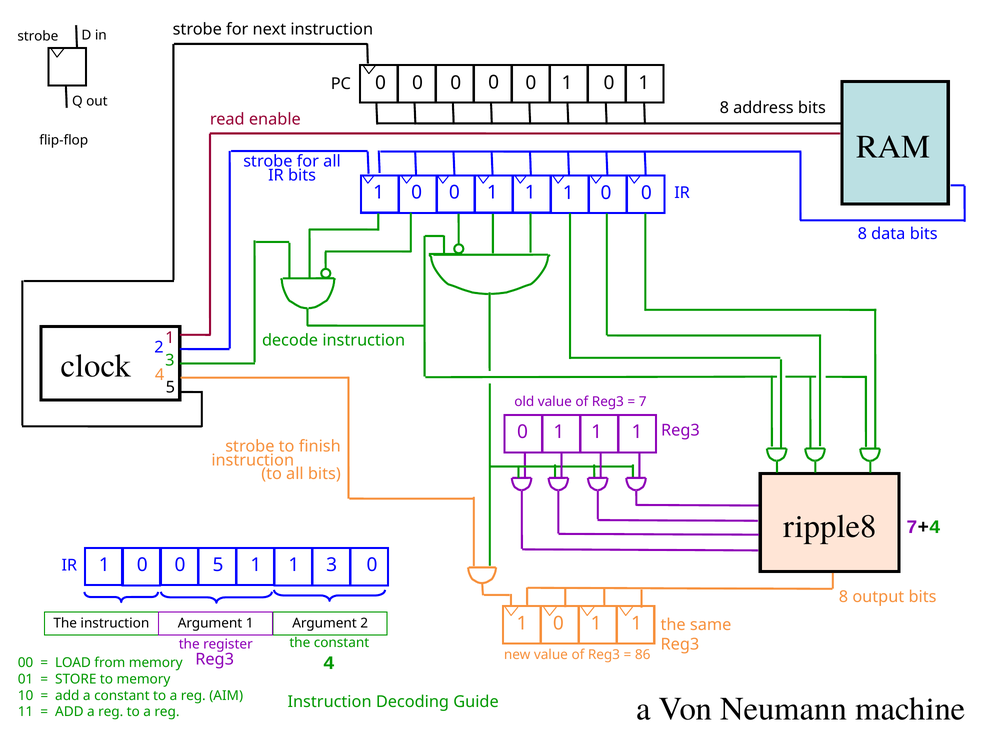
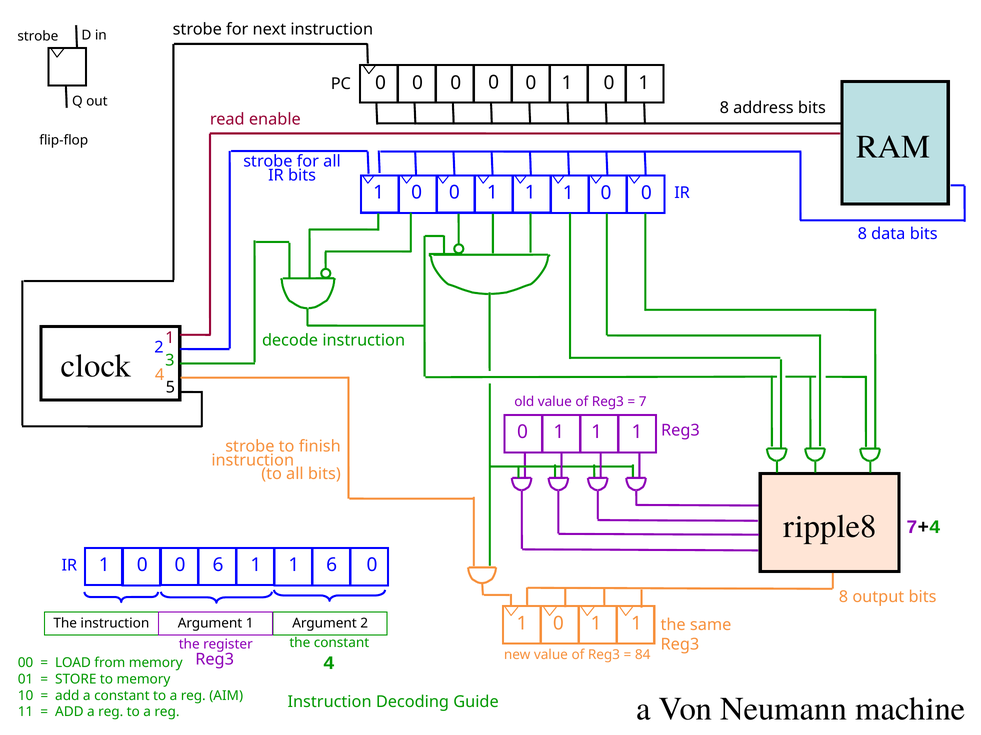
0 5: 5 -> 6
1 3: 3 -> 6
86: 86 -> 84
